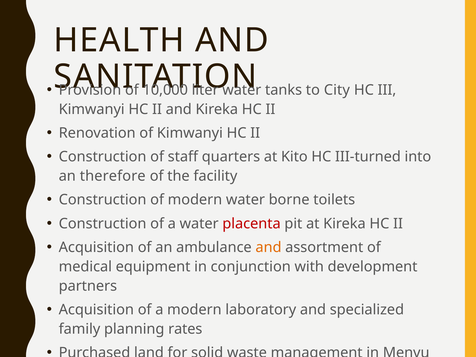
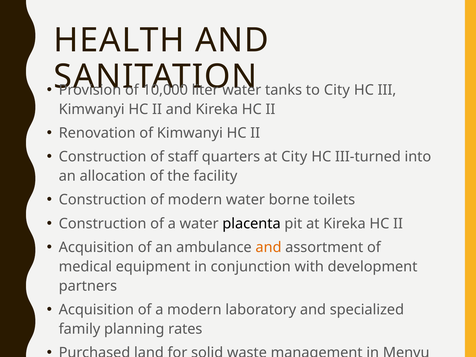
at Kito: Kito -> City
therefore: therefore -> allocation
placenta colour: red -> black
